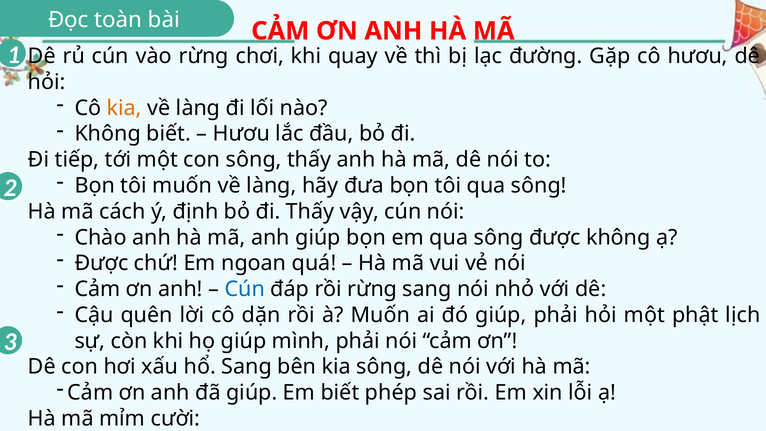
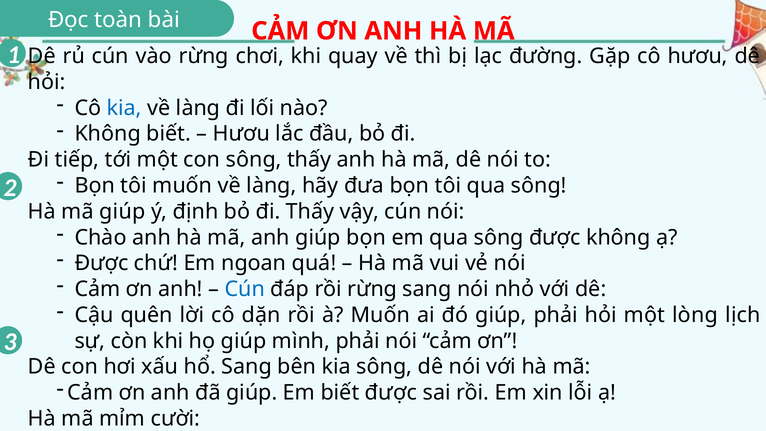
kia at (124, 108) colour: orange -> blue
mã cách: cách -> giúp
phật: phật -> lòng
biết phép: phép -> được
